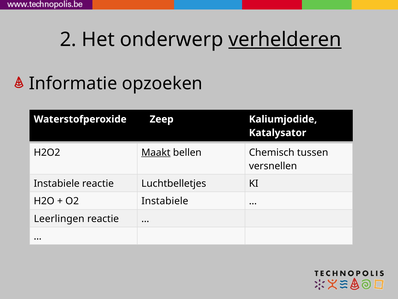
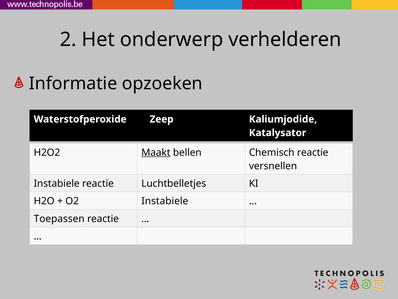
verhelderen underline: present -> none
Chemisch tussen: tussen -> reactie
Leerlingen: Leerlingen -> Toepassen
